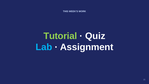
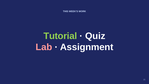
Lab colour: light blue -> pink
